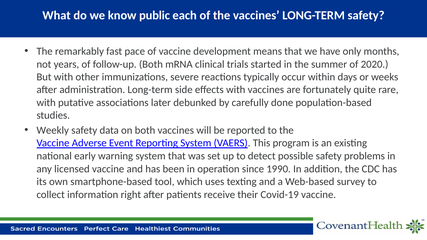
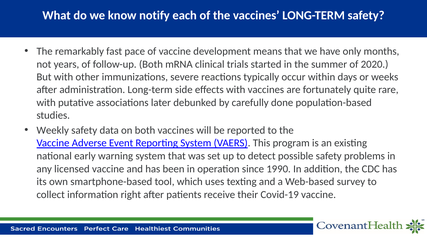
public: public -> notify
